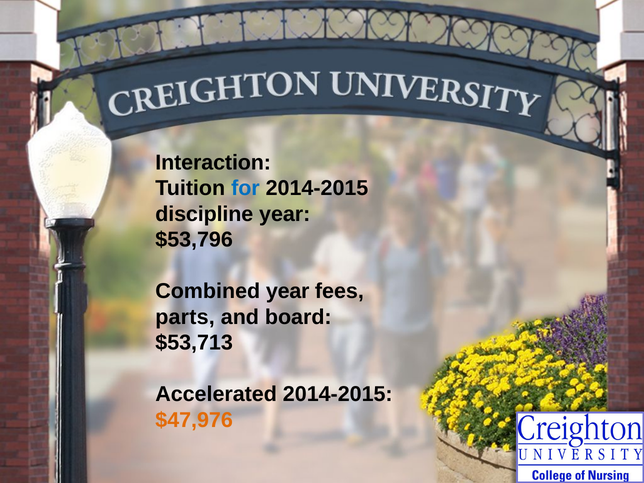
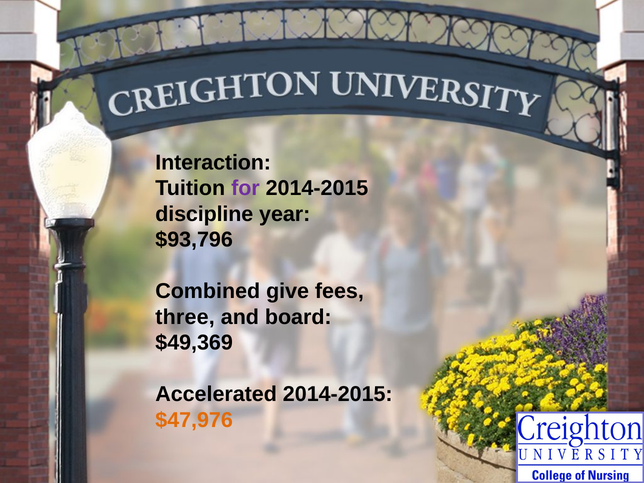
for colour: blue -> purple
$53,796: $53,796 -> $93,796
Combined year: year -> give
parts: parts -> three
$53,713: $53,713 -> $49,369
